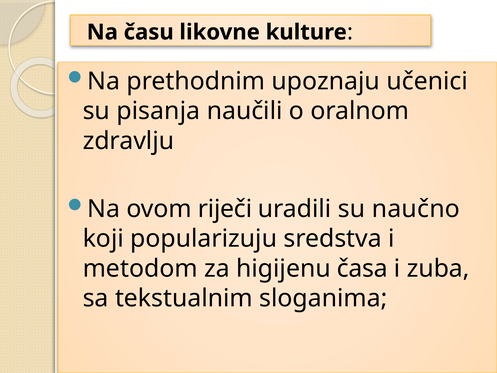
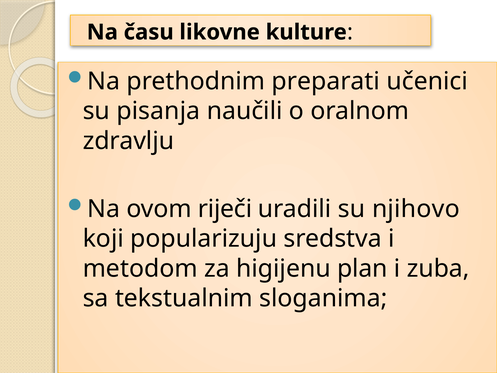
upoznaju: upoznaju -> preparati
naučno: naučno -> njihovo
časa: časa -> plan
